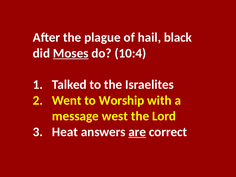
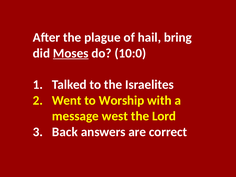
black: black -> bring
10:4: 10:4 -> 10:0
Heat: Heat -> Back
are underline: present -> none
